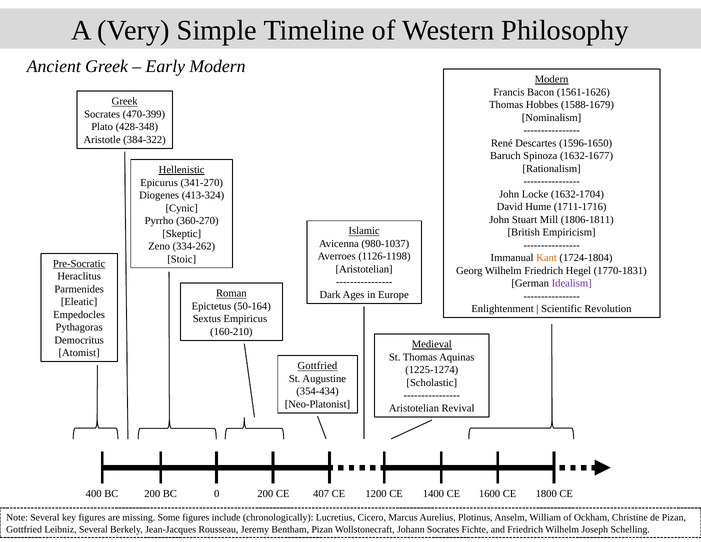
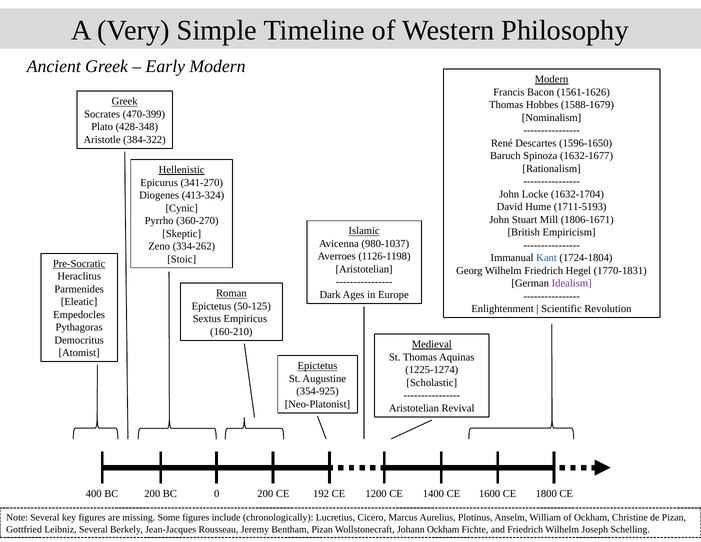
1711-1716: 1711-1716 -> 1711-5193
1806-1811: 1806-1811 -> 1806-1671
Kant colour: orange -> blue
50-164: 50-164 -> 50-125
Gottfried at (317, 366): Gottfried -> Epictetus
354-434: 354-434 -> 354-925
407: 407 -> 192
Johann Socrates: Socrates -> Ockham
